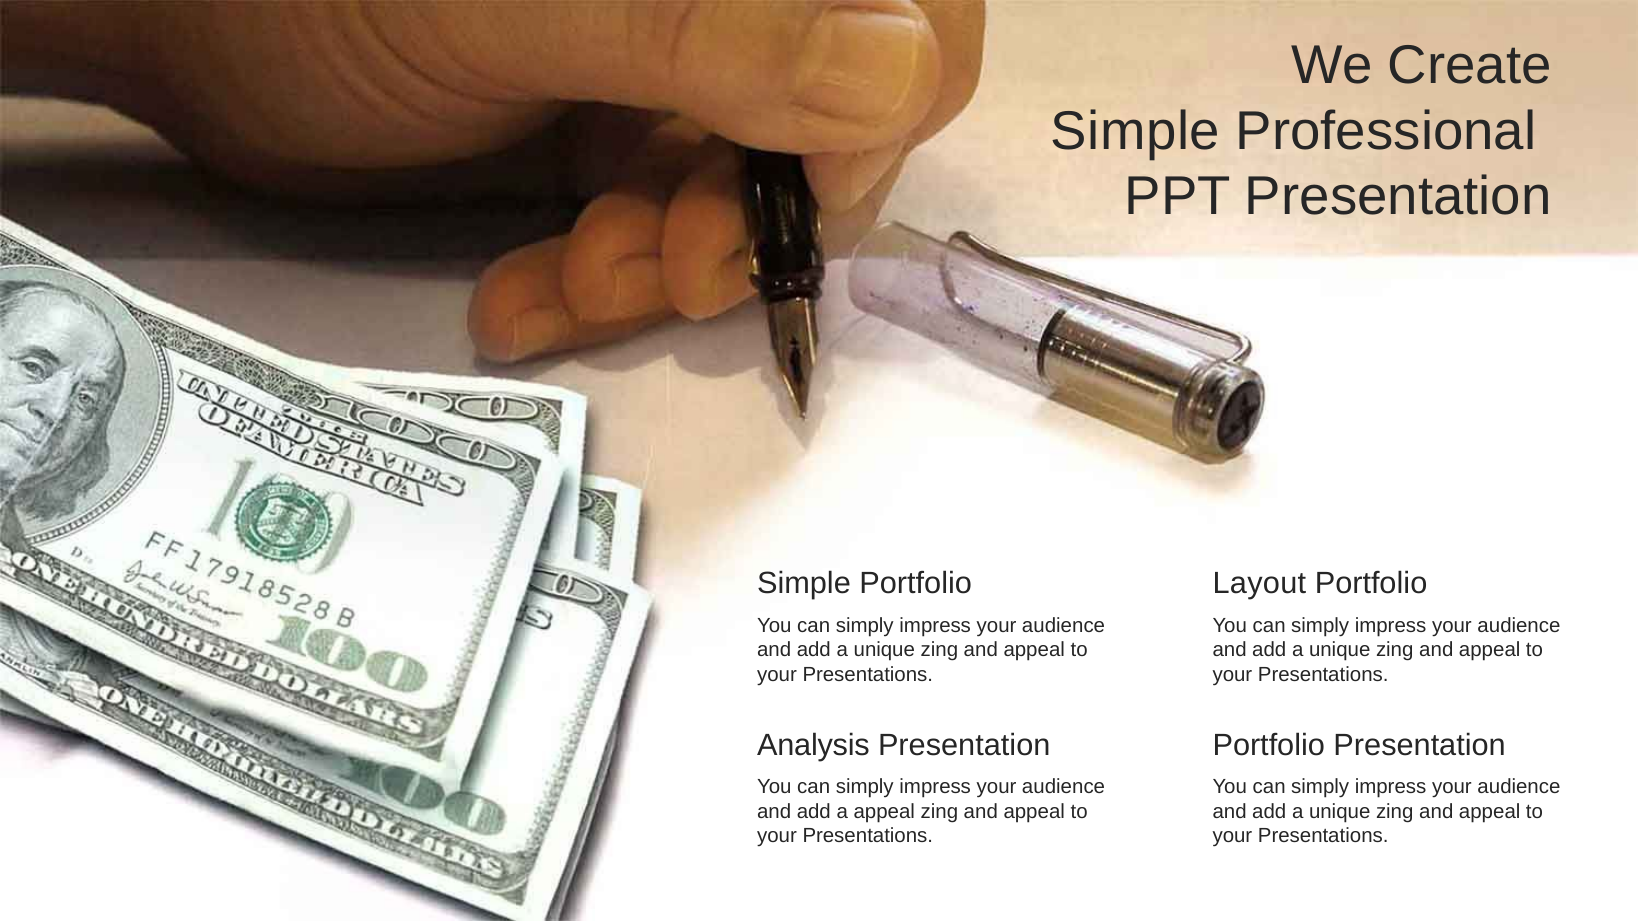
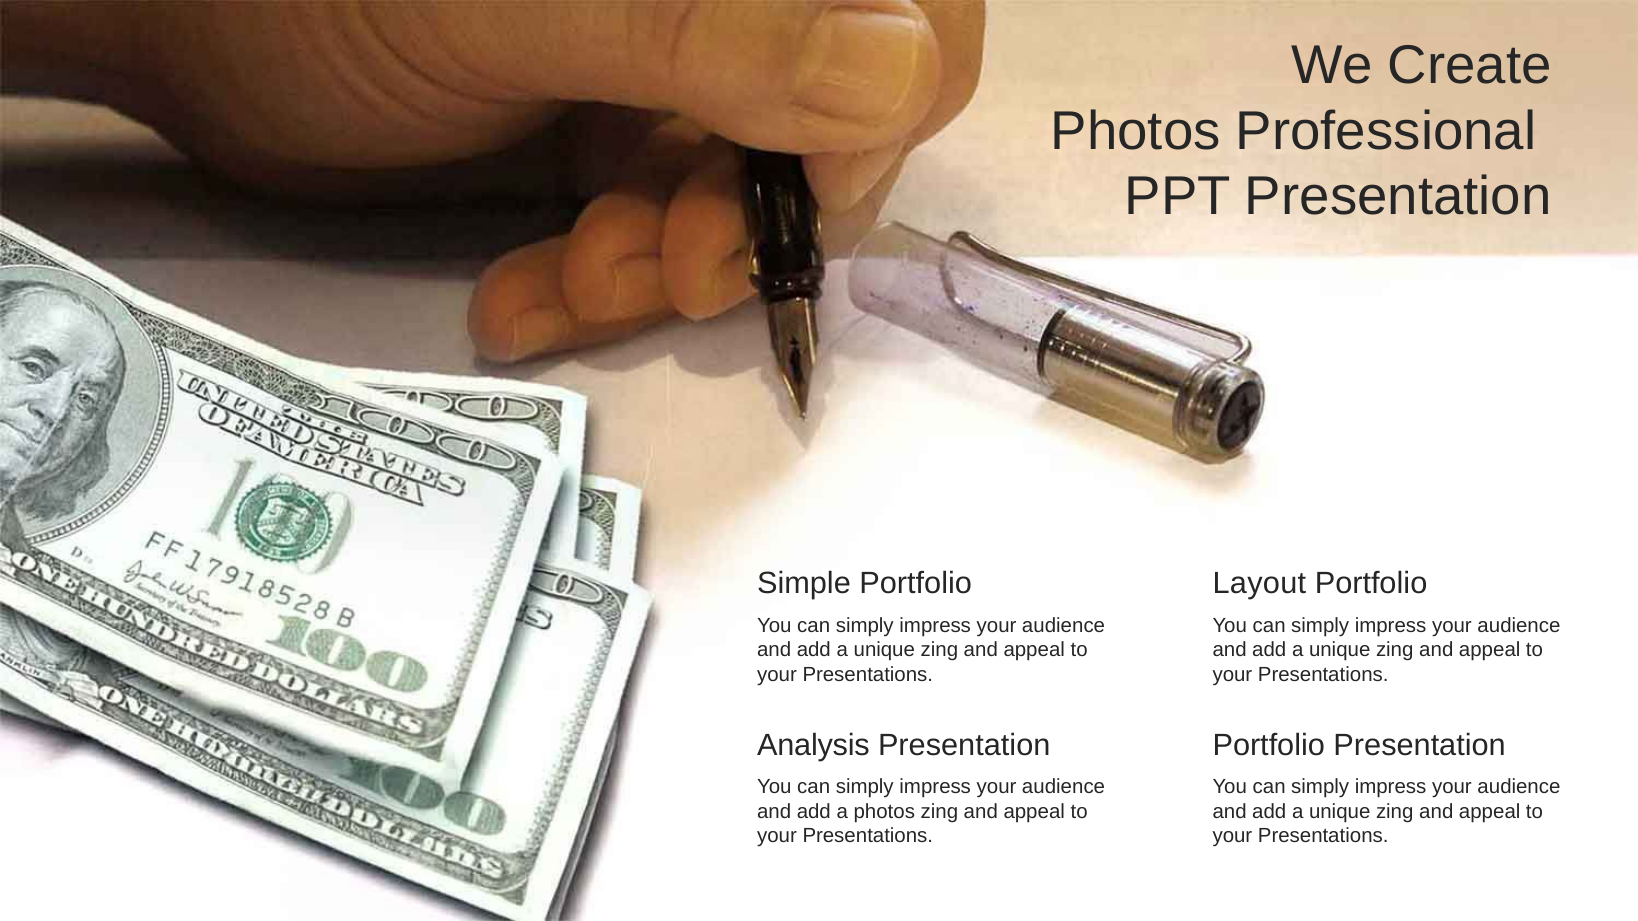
Simple at (1135, 131): Simple -> Photos
a appeal: appeal -> photos
